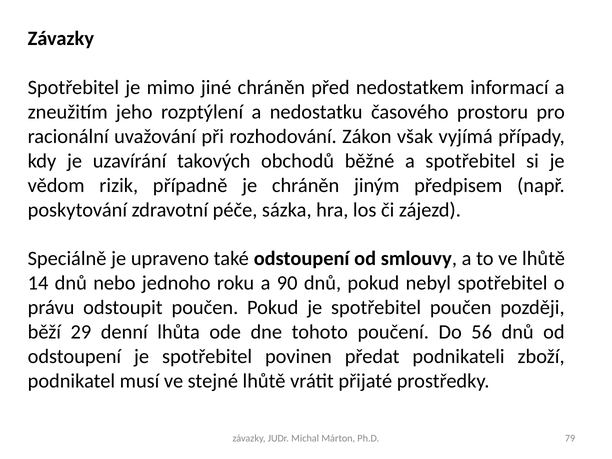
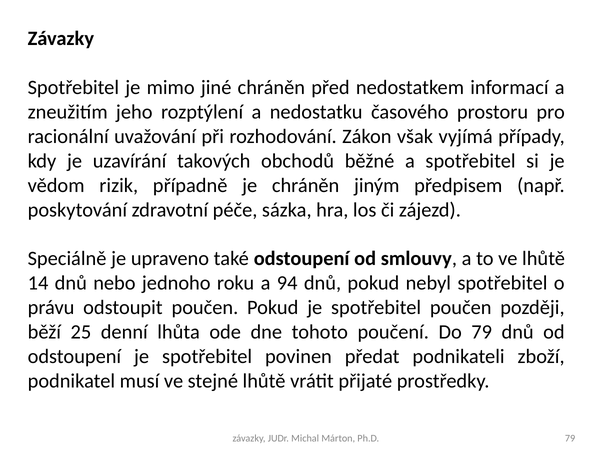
90: 90 -> 94
29: 29 -> 25
Do 56: 56 -> 79
